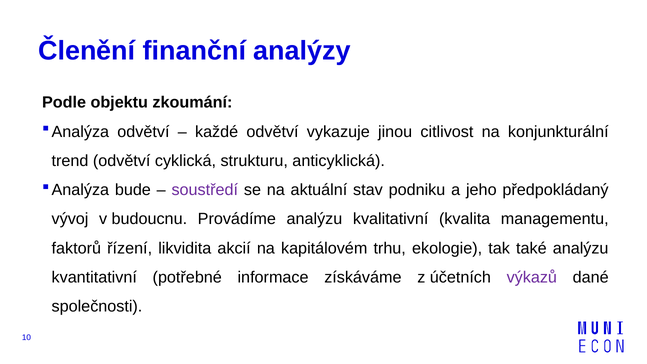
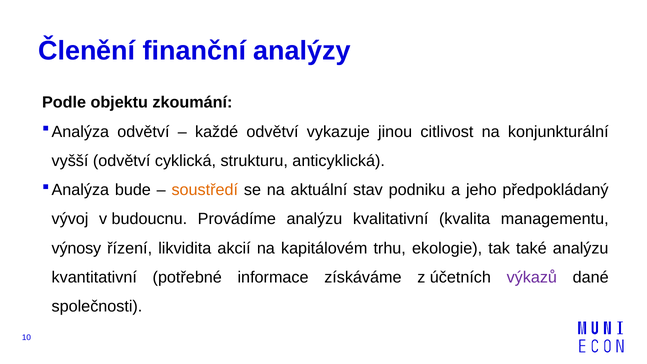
trend: trend -> vyšší
soustředí colour: purple -> orange
faktorů: faktorů -> výnosy
